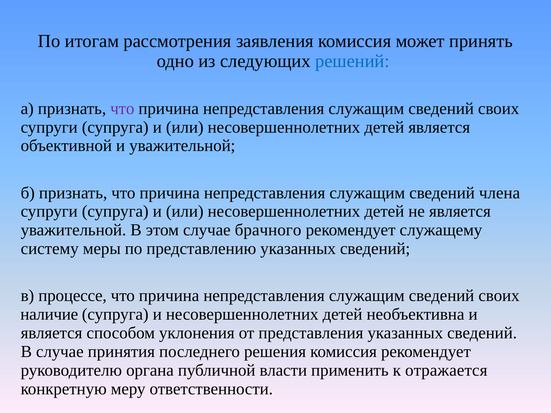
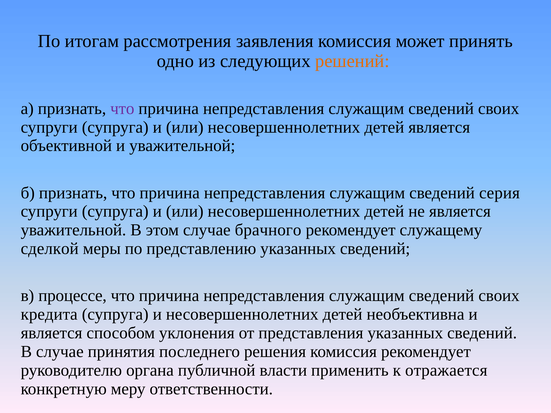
решений colour: blue -> orange
члена: члена -> серия
систему: систему -> сделкой
наличие: наличие -> кредита
